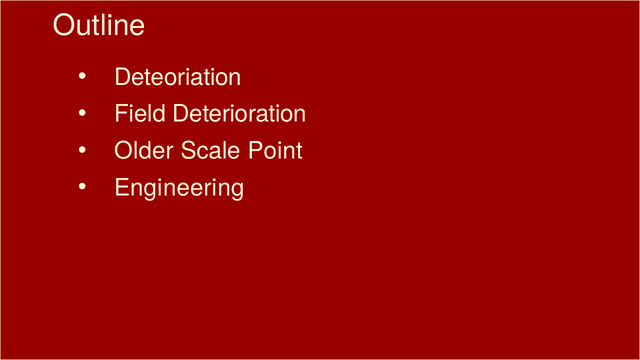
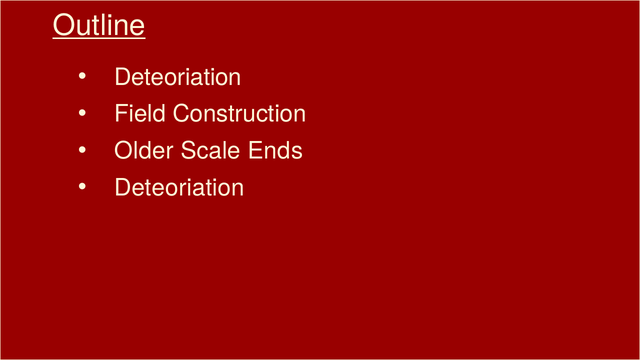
Outline underline: none -> present
Deterioration: Deterioration -> Construction
Point: Point -> Ends
Engineering at (179, 188): Engineering -> Deteoriation
